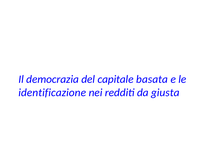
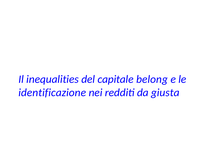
democrazia: democrazia -> inequalities
basata: basata -> belong
